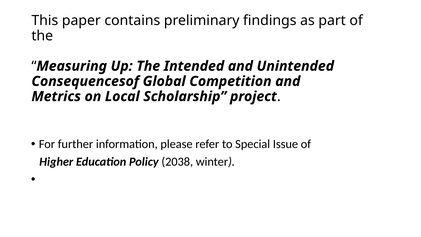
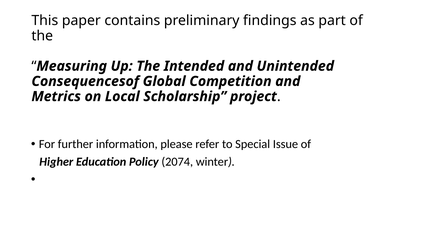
2038: 2038 -> 2074
